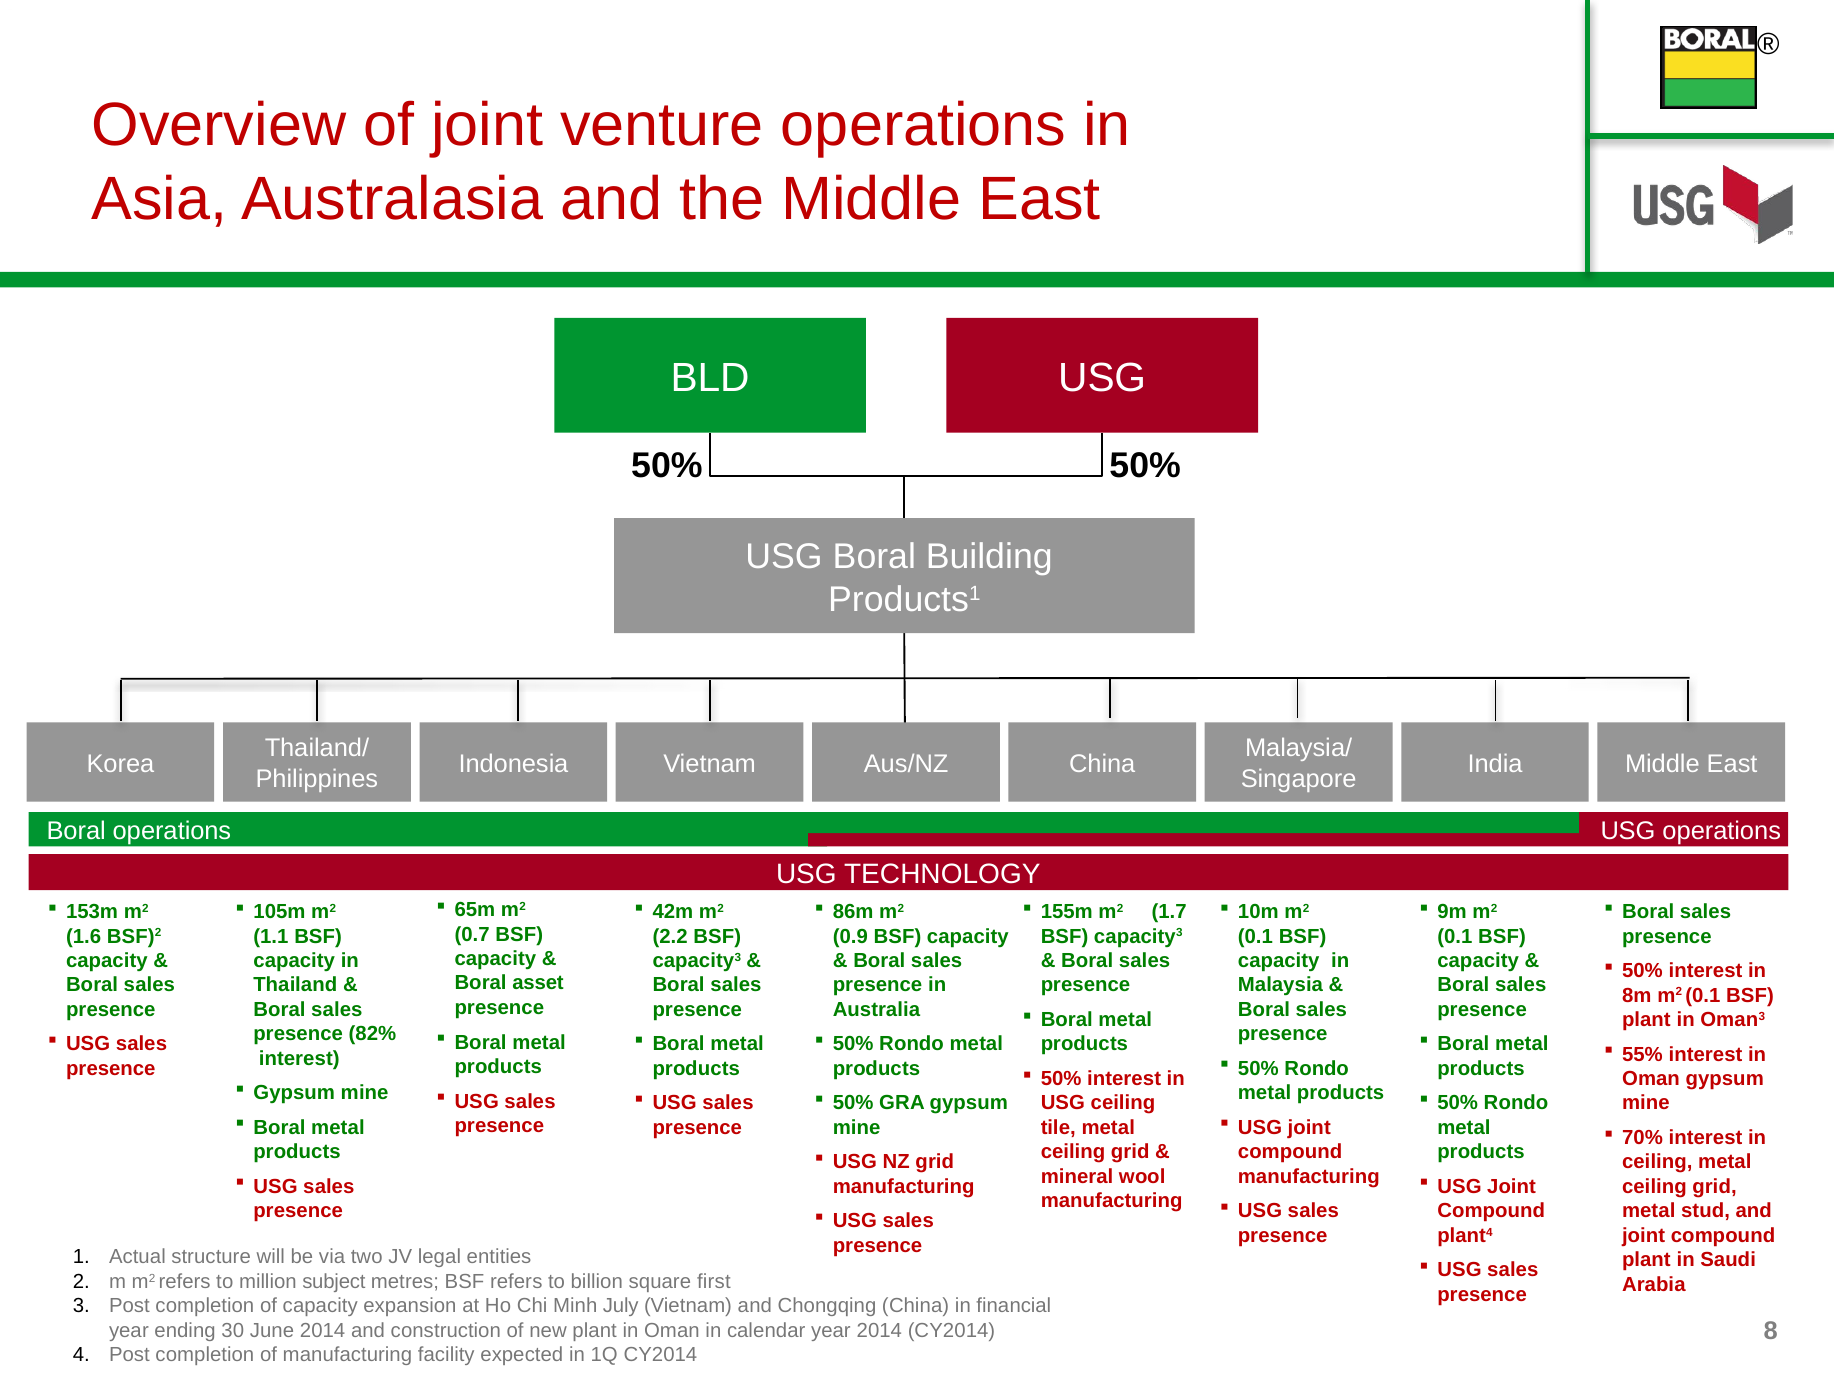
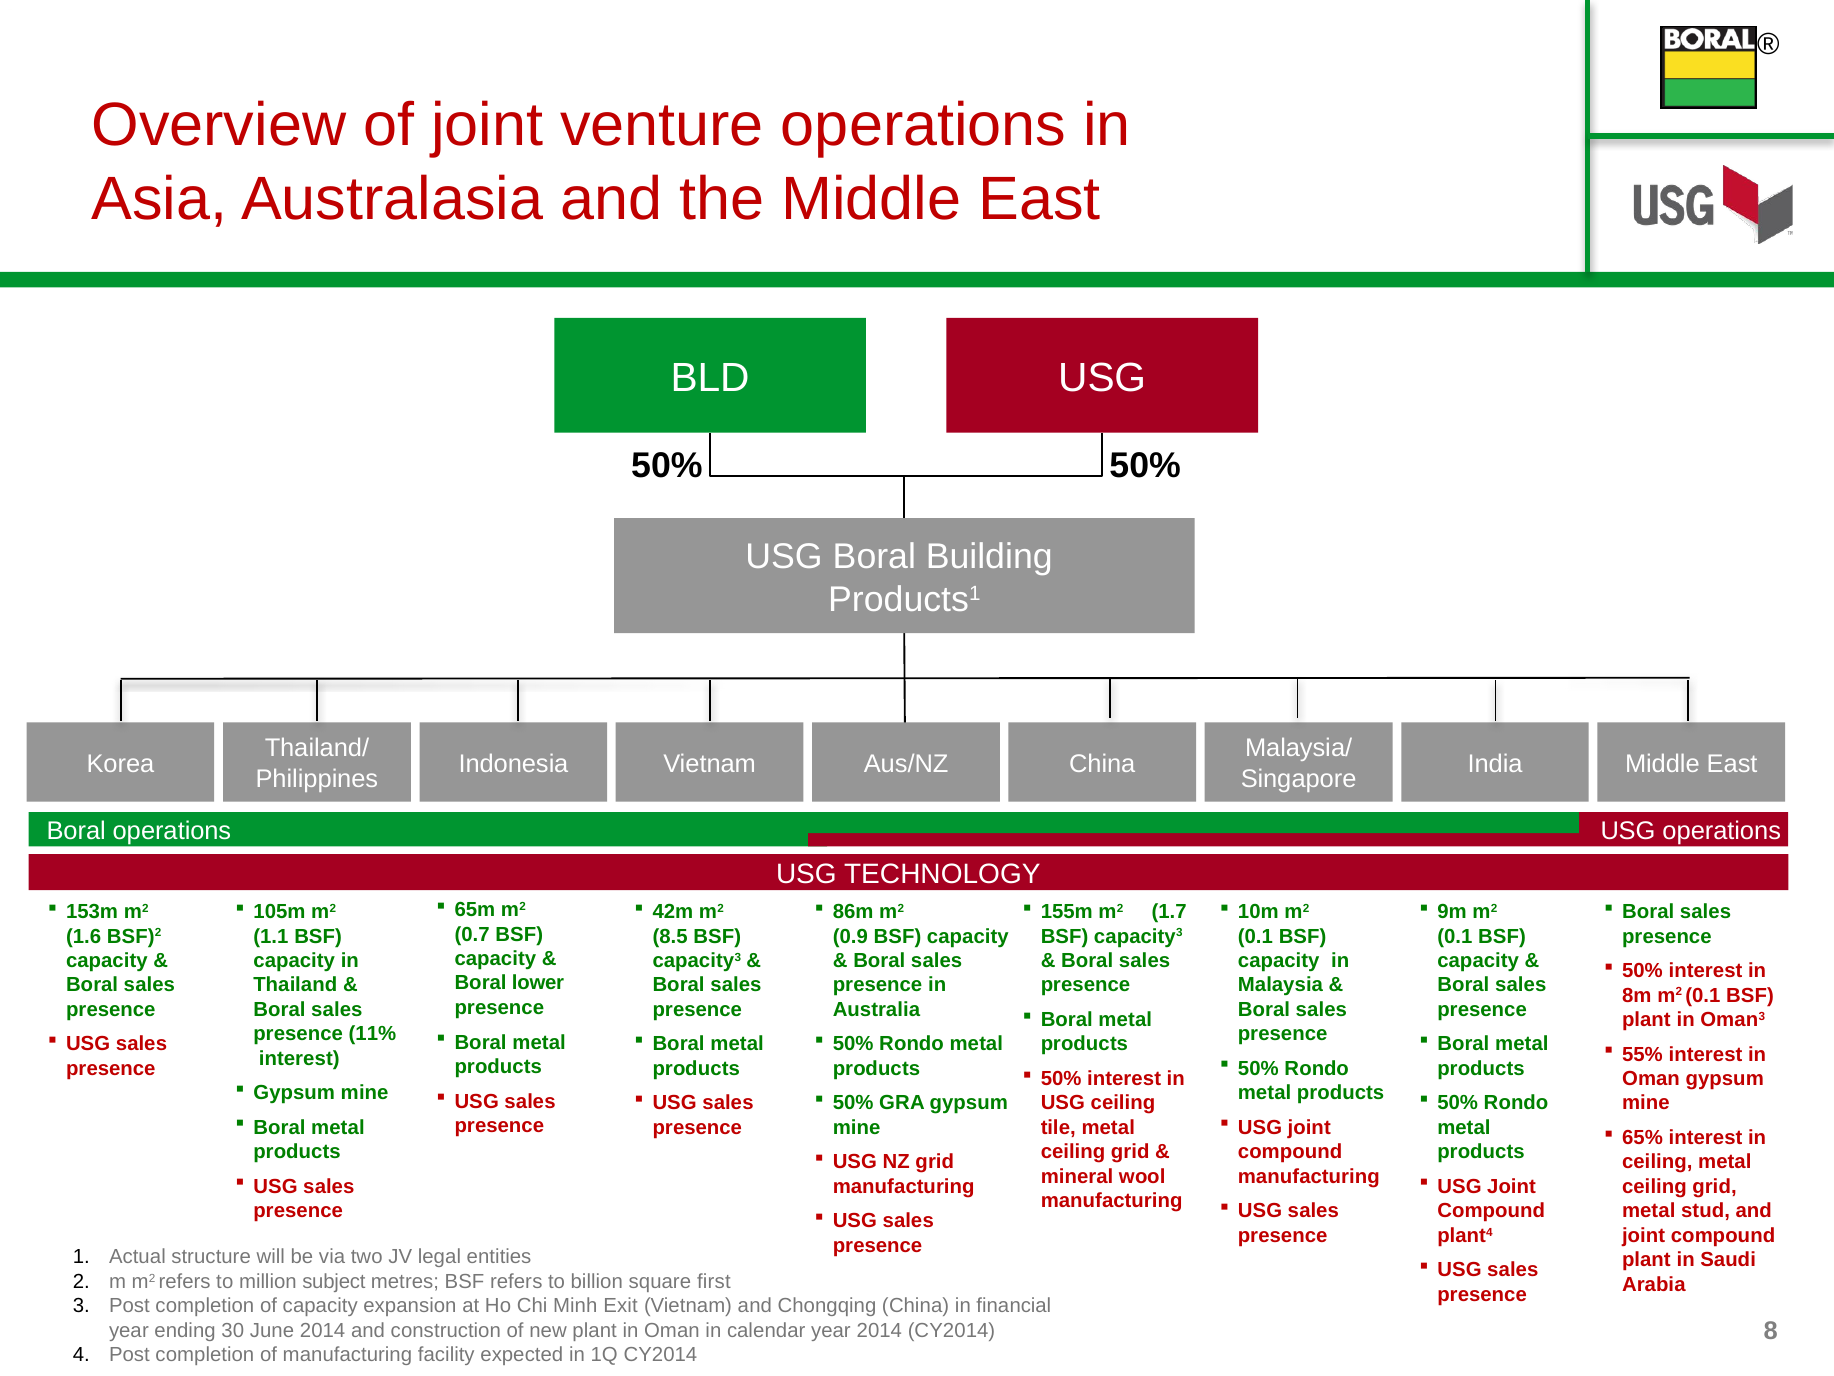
2.2: 2.2 -> 8.5
asset: asset -> lower
82%: 82% -> 11%
70%: 70% -> 65%
July: July -> Exit
